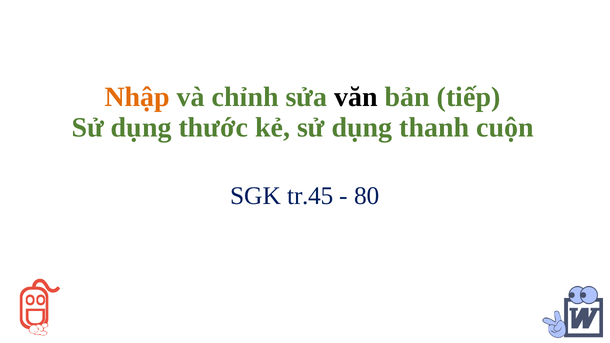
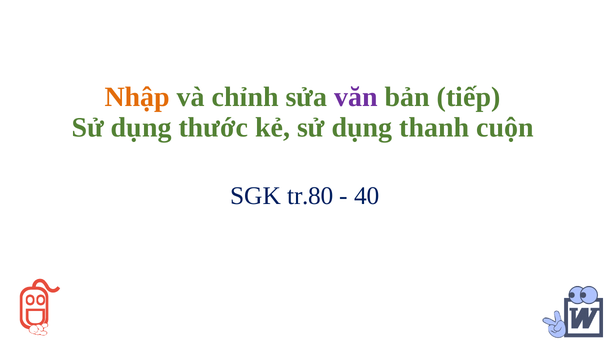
văn colour: black -> purple
tr.45: tr.45 -> tr.80
80: 80 -> 40
